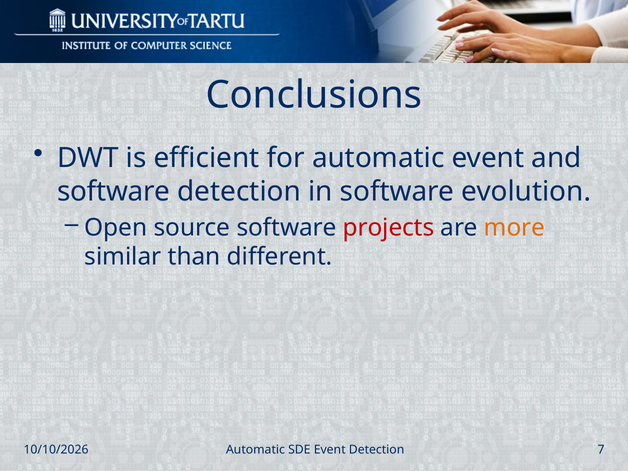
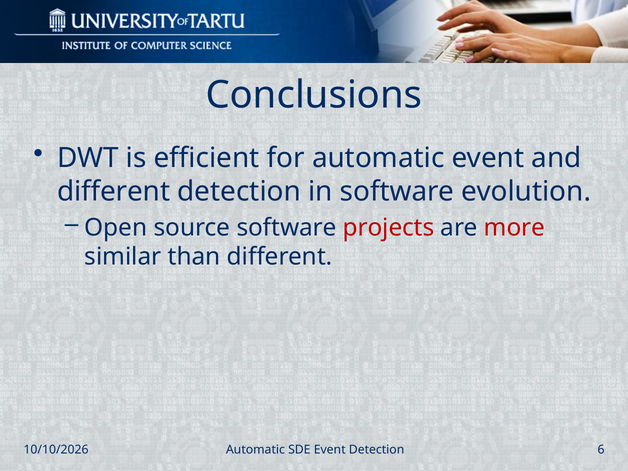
software at (114, 191): software -> different
more colour: orange -> red
7: 7 -> 6
